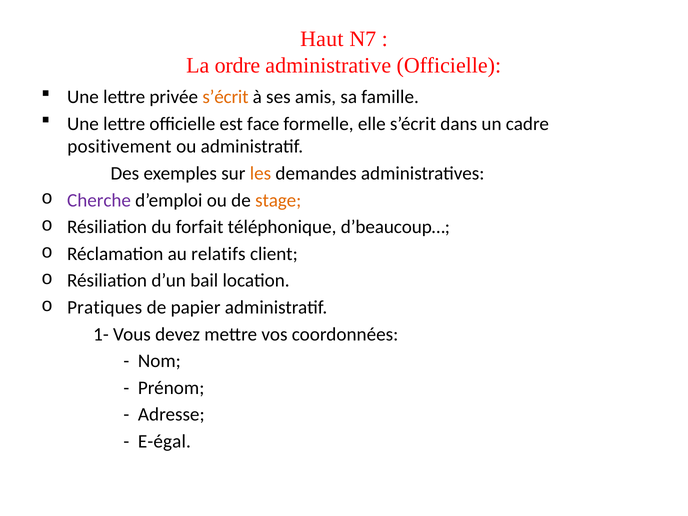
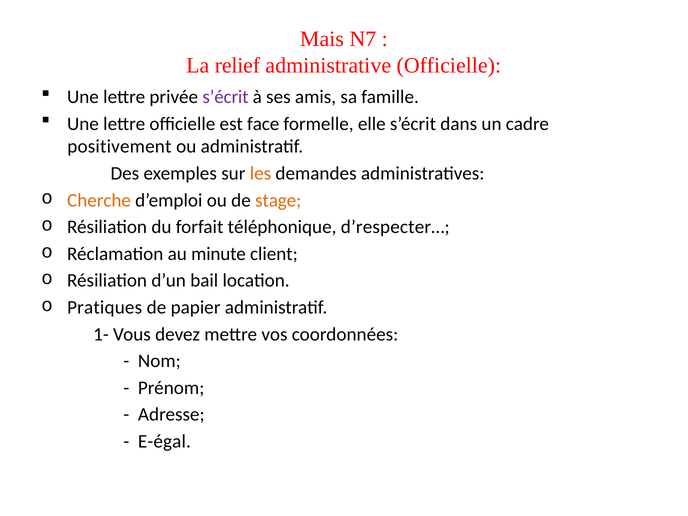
Haut: Haut -> Mais
ordre: ordre -> relief
s’écrit at (225, 97) colour: orange -> purple
Cherche colour: purple -> orange
d’beaucoup…: d’beaucoup… -> d’respecter…
relatifs: relatifs -> minute
